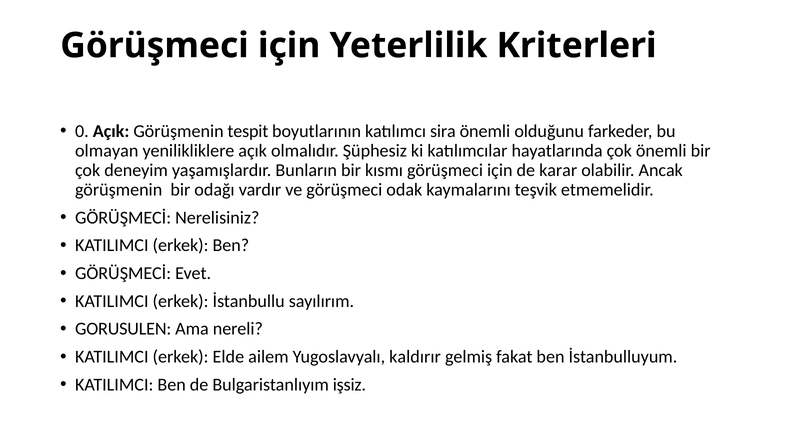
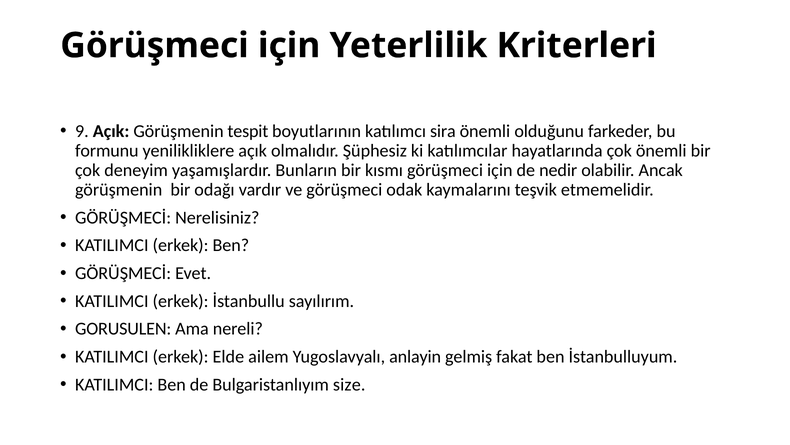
0: 0 -> 9
olmayan: olmayan -> formunu
karar: karar -> nedir
kaldırır: kaldırır -> anlayin
işsiz: işsiz -> size
